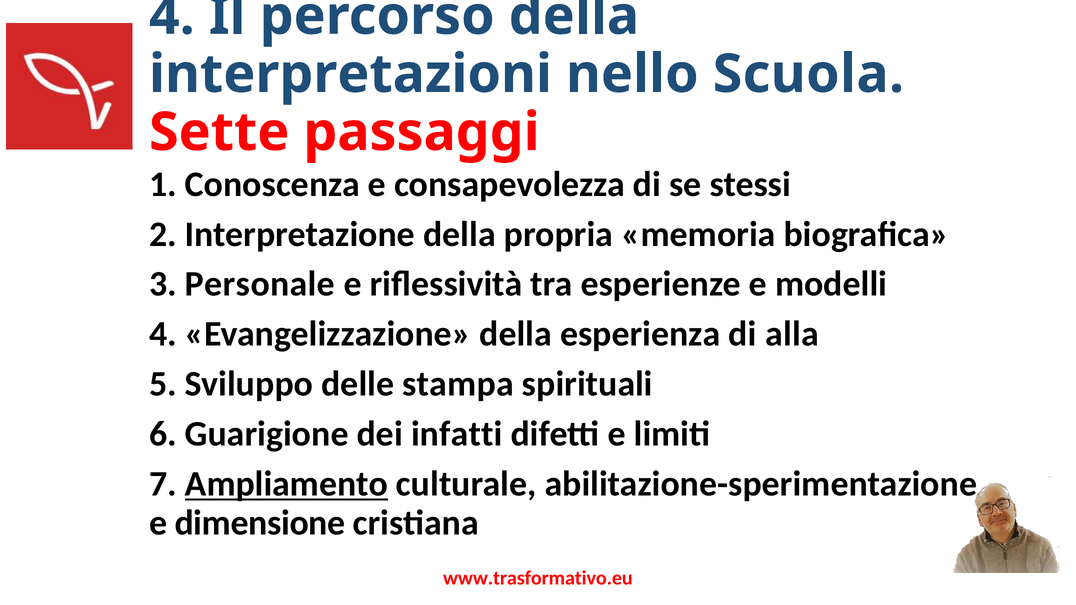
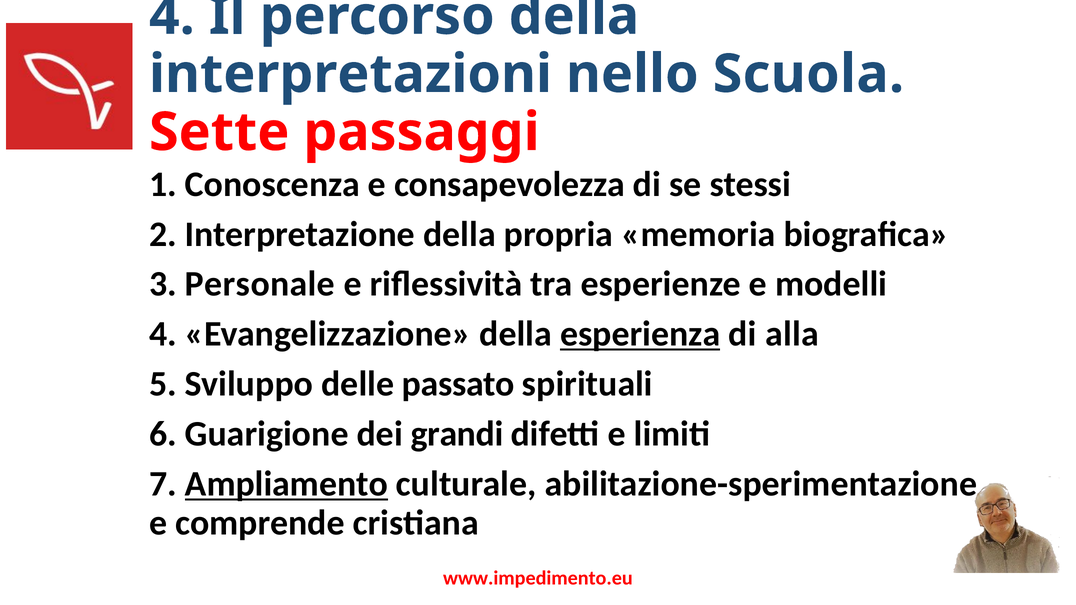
esperienza underline: none -> present
stampa: stampa -> passato
infatti: infatti -> grandi
dimensione: dimensione -> comprende
www.trasformativo.eu: www.trasformativo.eu -> www.impedimento.eu
